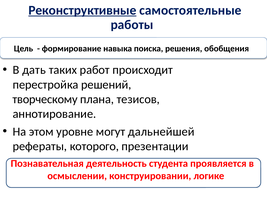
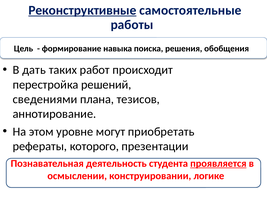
творческому: творческому -> сведениями
дальнейшей: дальнейшей -> приобретать
проявляется underline: none -> present
